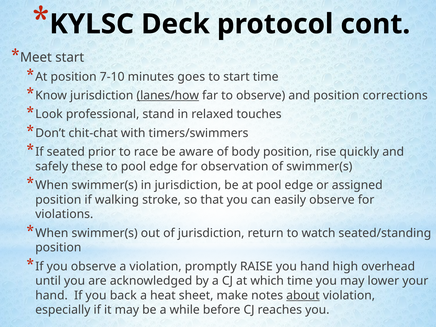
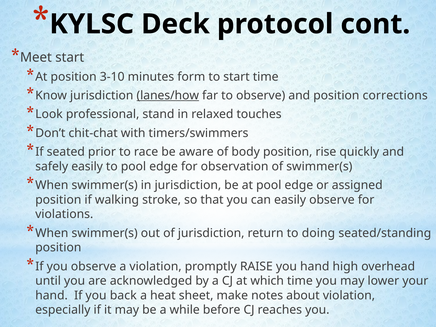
7-10: 7-10 -> 3-10
goes: goes -> form
safely these: these -> easily
watch: watch -> doing
about underline: present -> none
